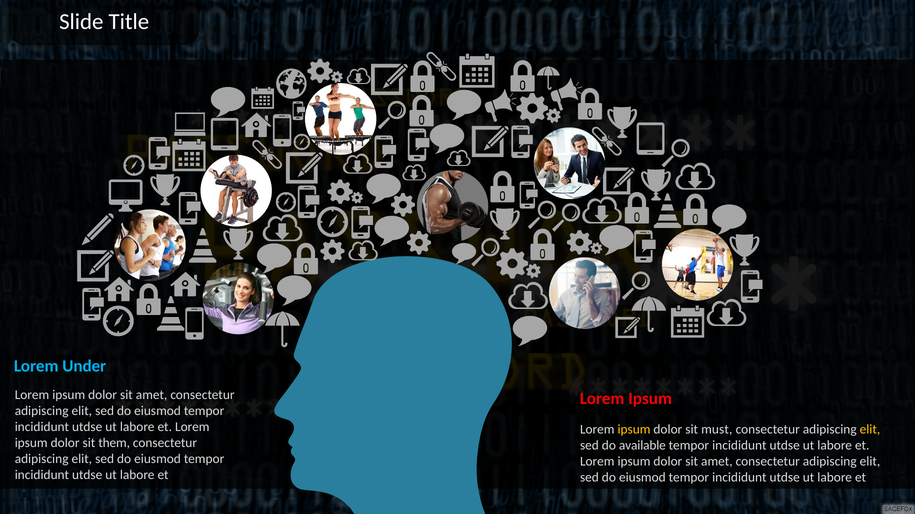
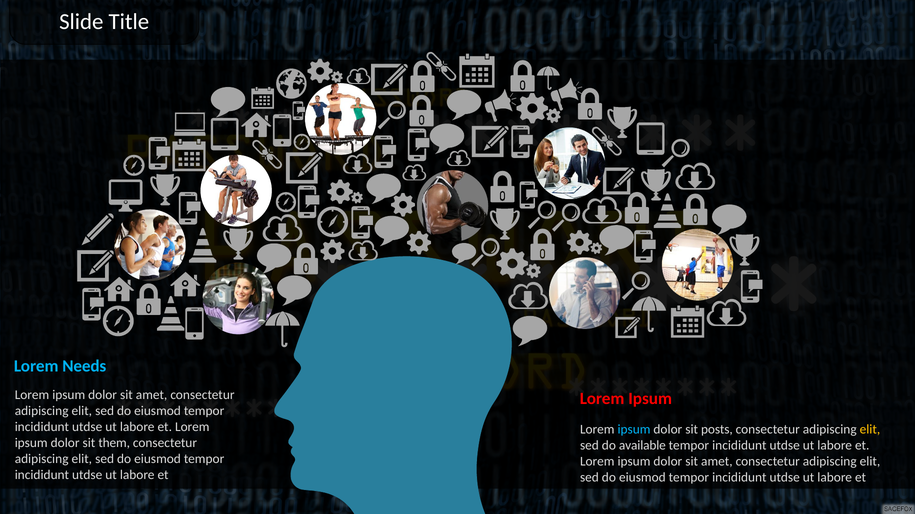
Under: Under -> Needs
ipsum at (634, 430) colour: yellow -> light blue
must: must -> posts
